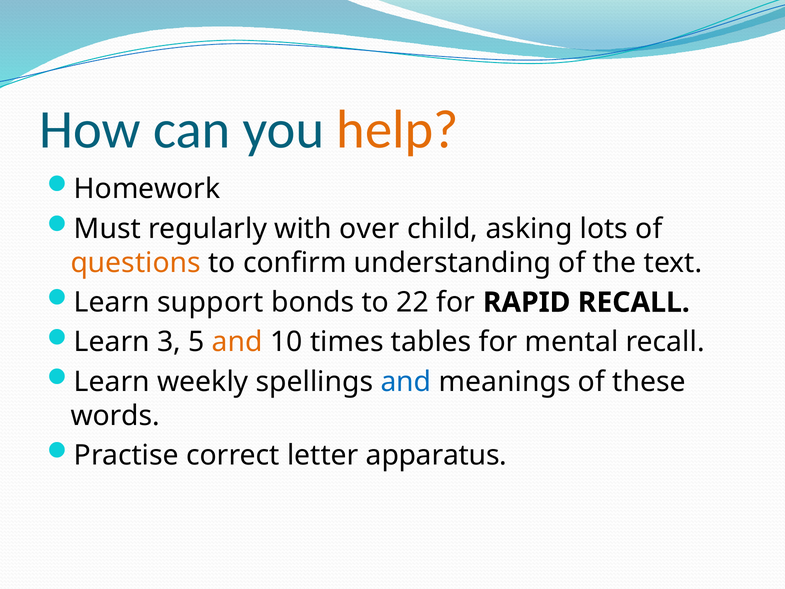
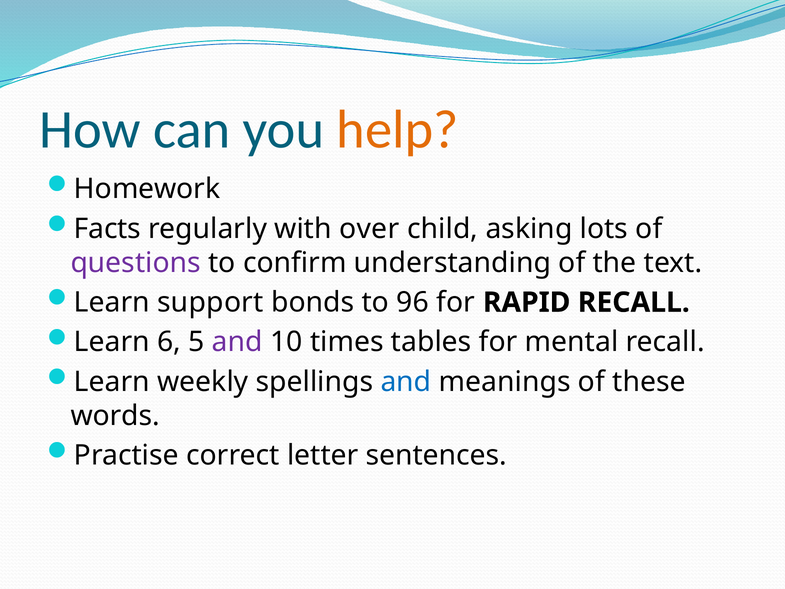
Must: Must -> Facts
questions colour: orange -> purple
22: 22 -> 96
3: 3 -> 6
and at (237, 342) colour: orange -> purple
apparatus: apparatus -> sentences
